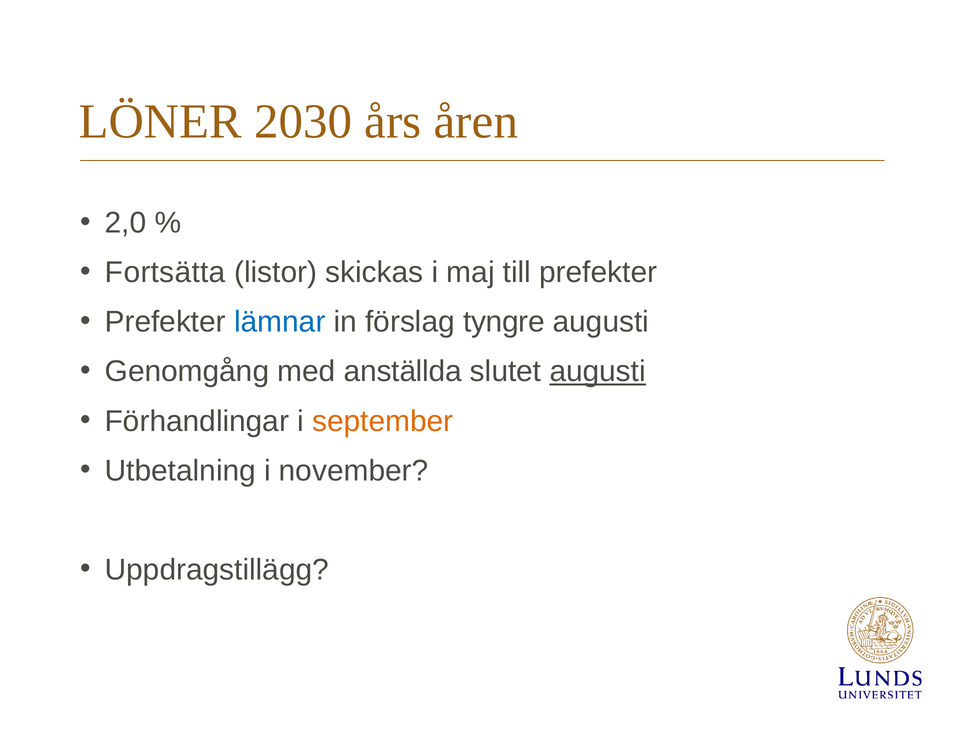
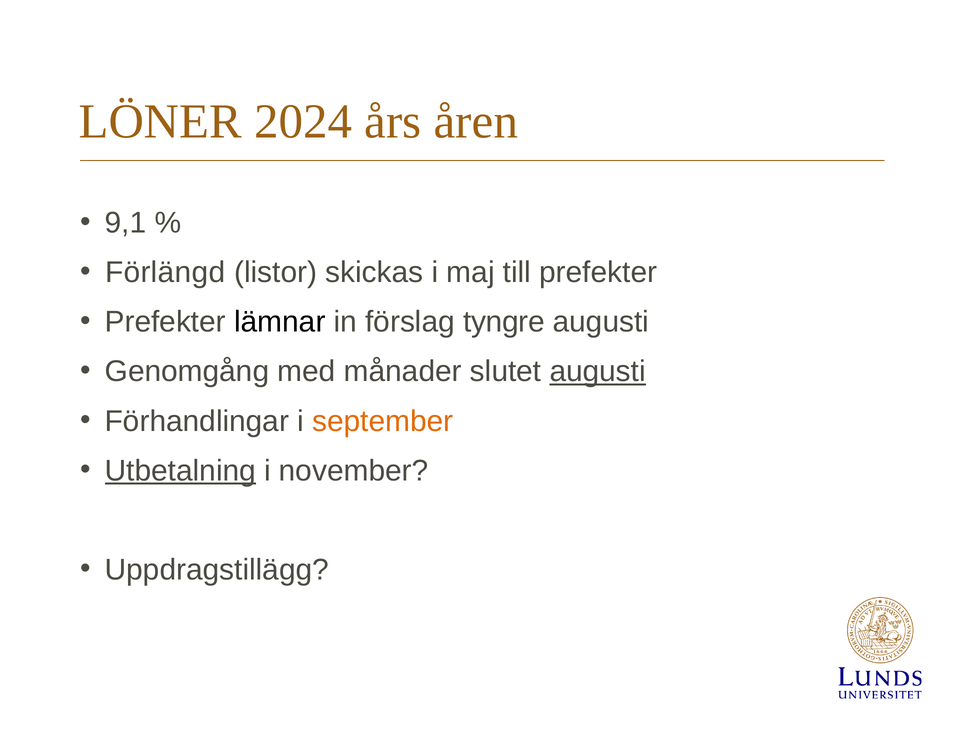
2030: 2030 -> 2024
2,0: 2,0 -> 9,1
Fortsätta: Fortsätta -> Förlängd
lämnar colour: blue -> black
anställda: anställda -> månader
Utbetalning underline: none -> present
